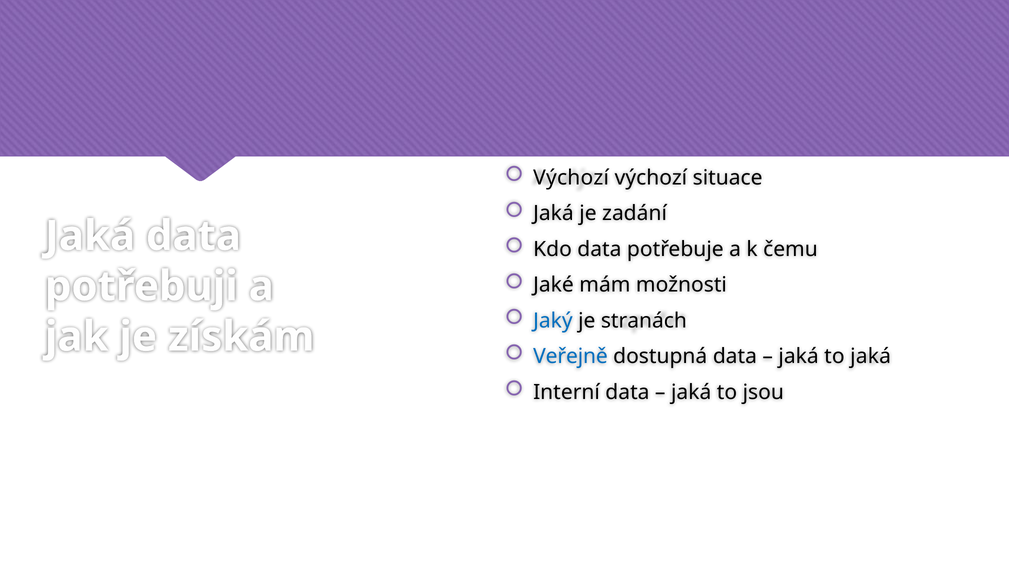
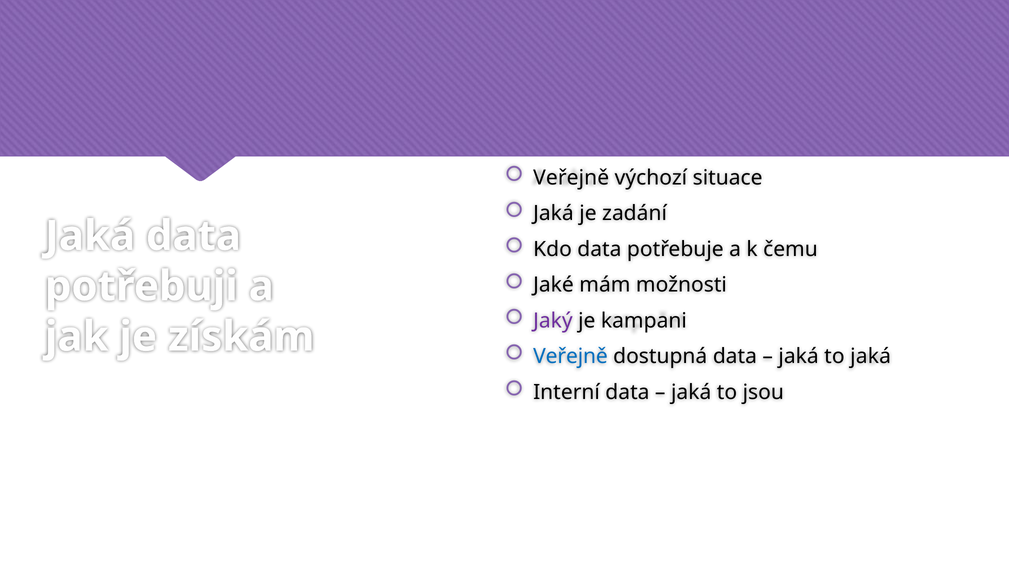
Výchozí at (571, 178): Výchozí -> Veřejně
Jaký colour: blue -> purple
stranách: stranách -> kampani
